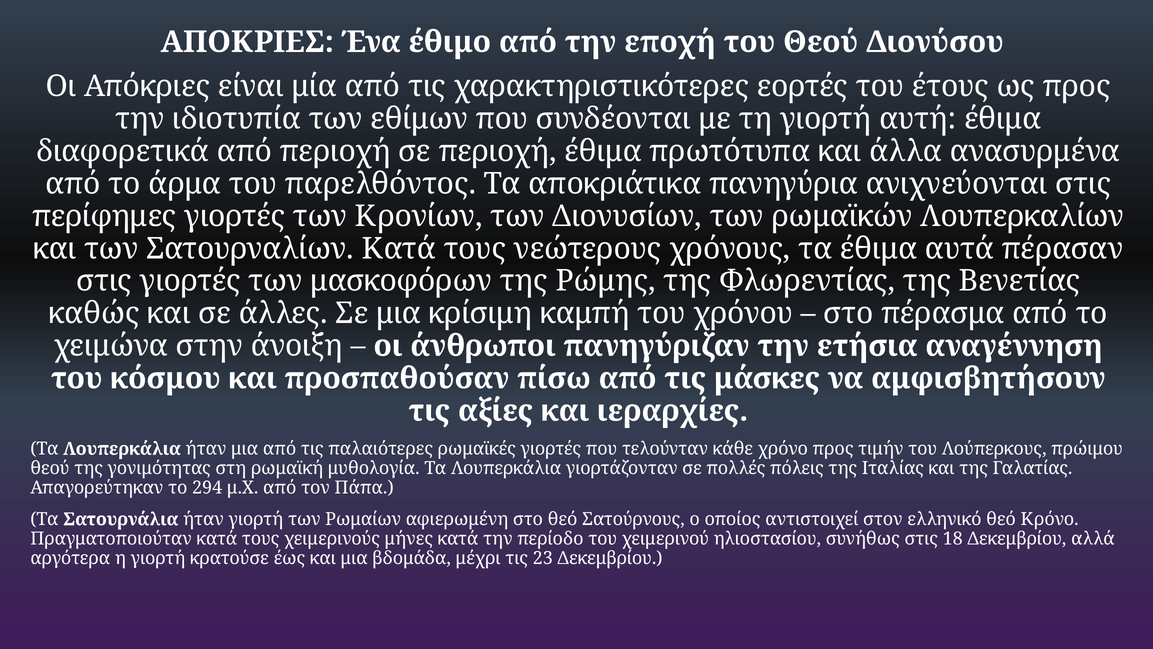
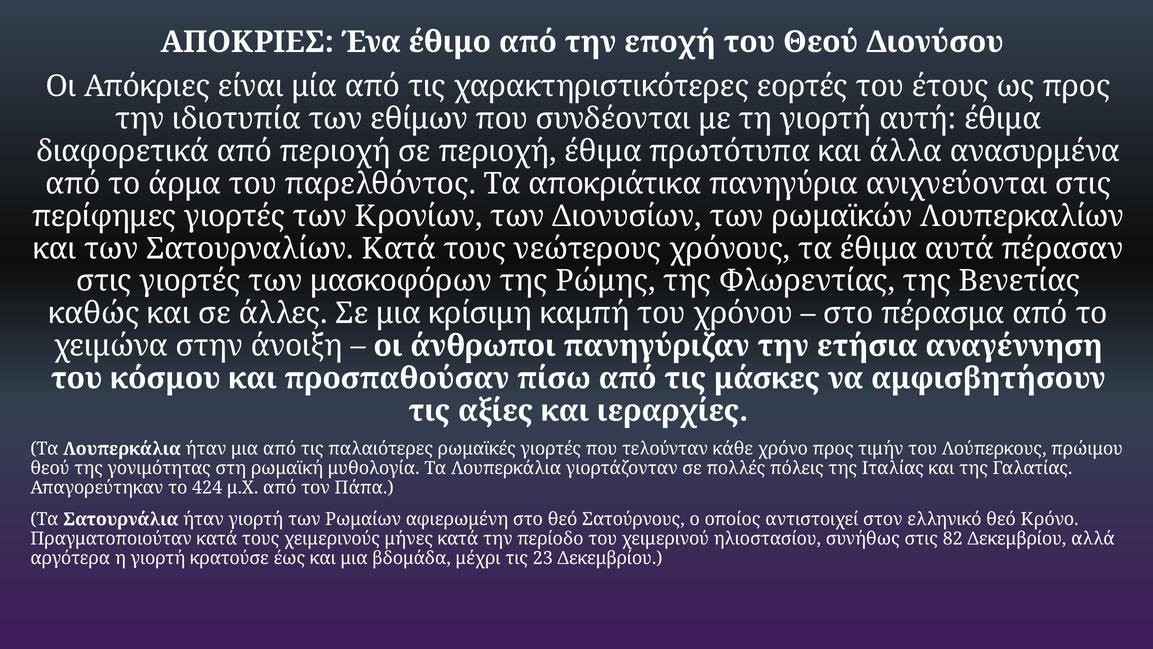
294: 294 -> 424
18: 18 -> 82
